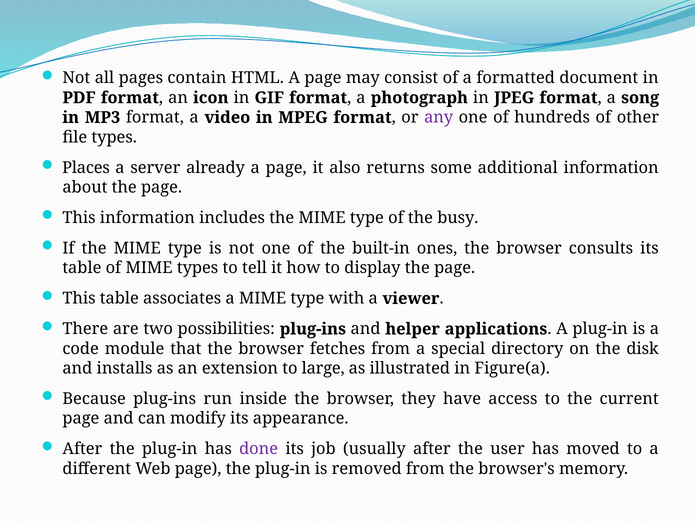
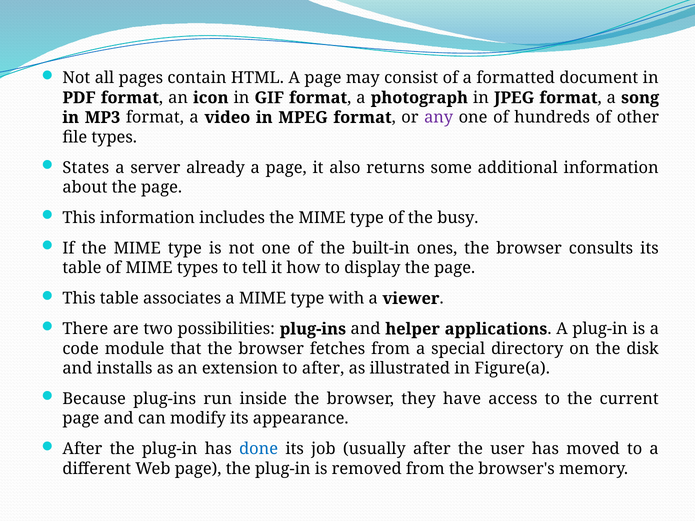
Places: Places -> States
to large: large -> after
done colour: purple -> blue
